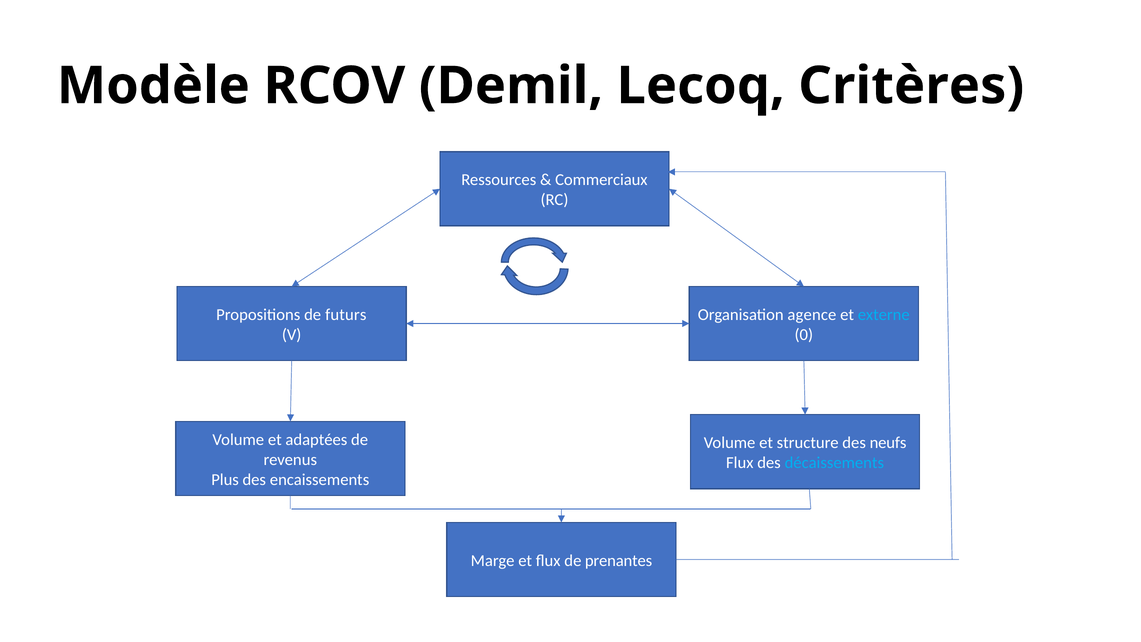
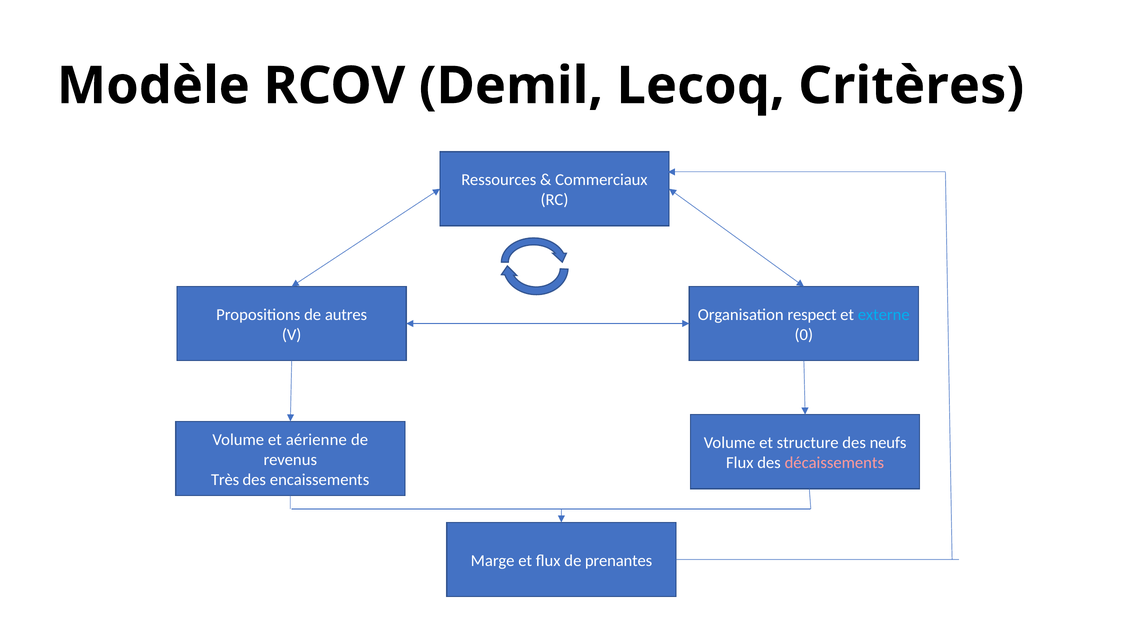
futurs: futurs -> autres
agence: agence -> respect
adaptées: adaptées -> aérienne
décaissements colour: light blue -> pink
Plus: Plus -> Très
